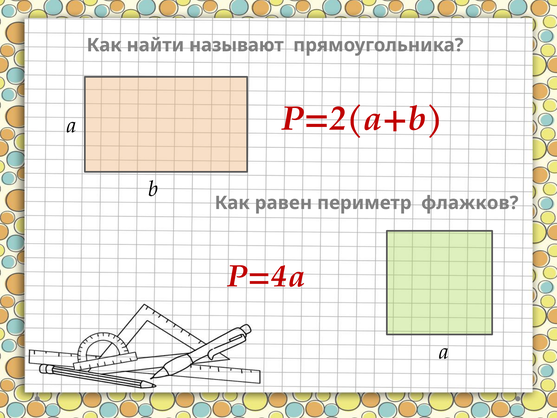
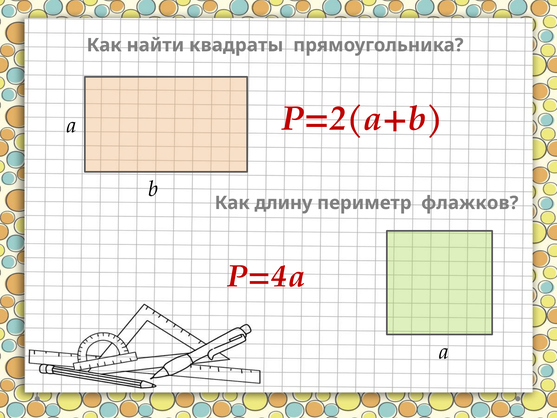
называют: называют -> квадраты
равен: равен -> длину
